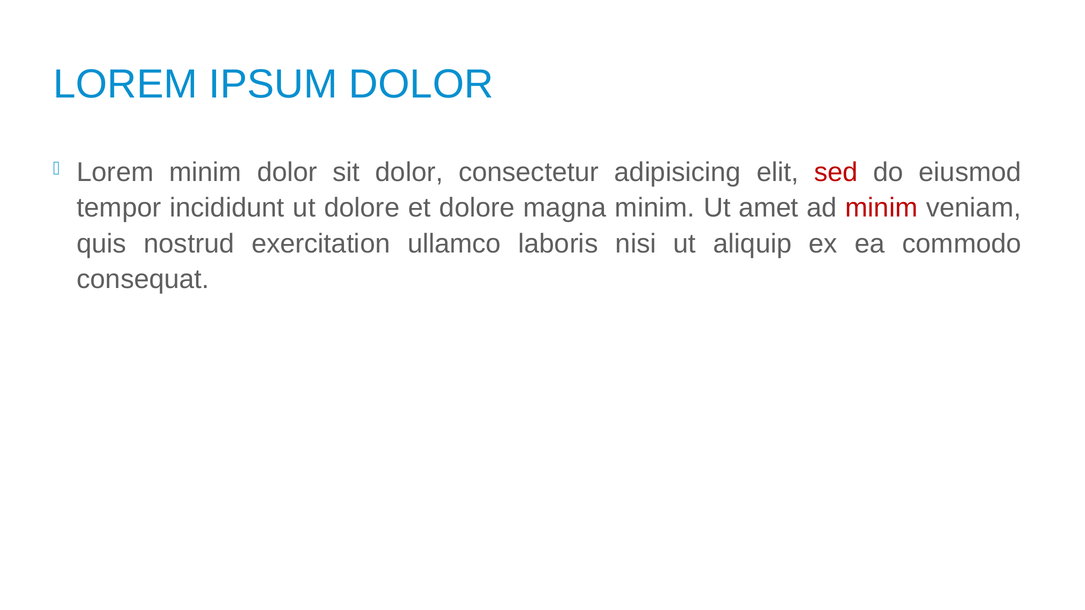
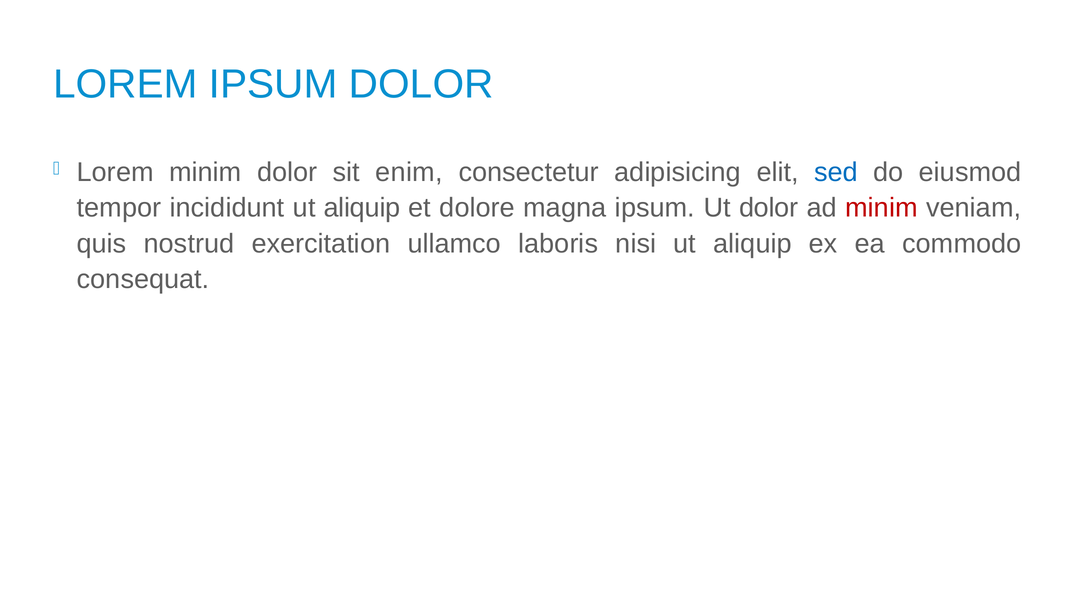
sit dolor: dolor -> enim
sed colour: red -> blue
incididunt ut dolore: dolore -> aliquip
magna minim: minim -> ipsum
Ut amet: amet -> dolor
